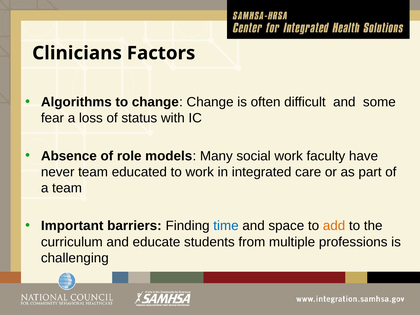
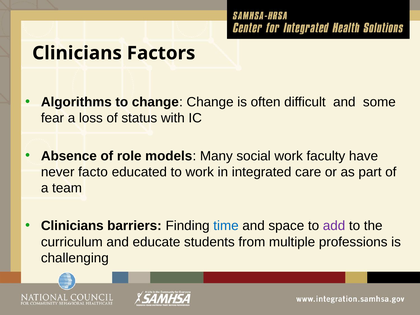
never team: team -> facto
Important at (72, 226): Important -> Clinicians
add colour: orange -> purple
